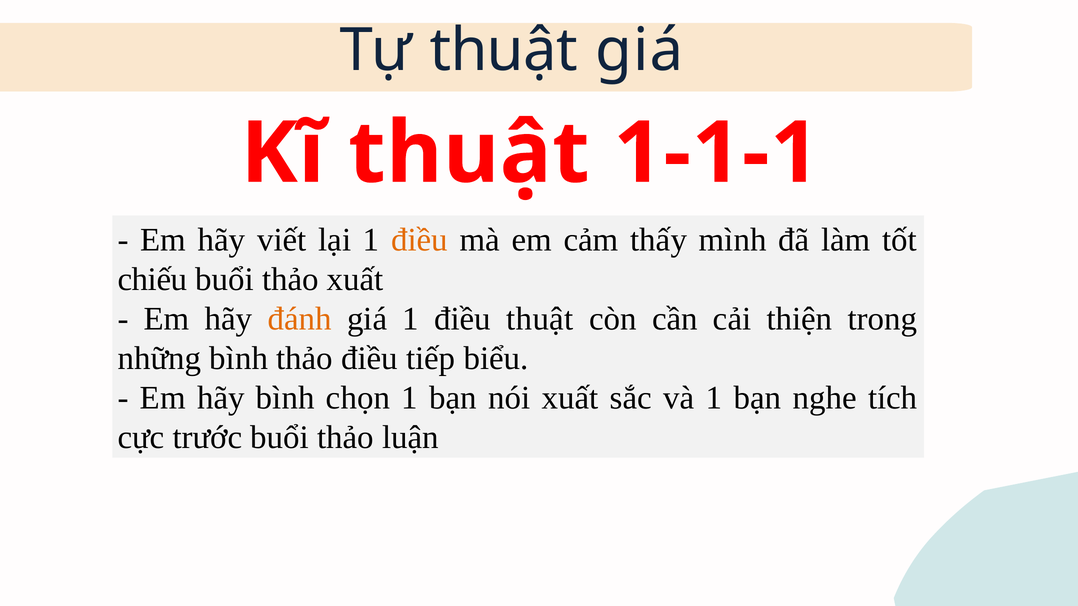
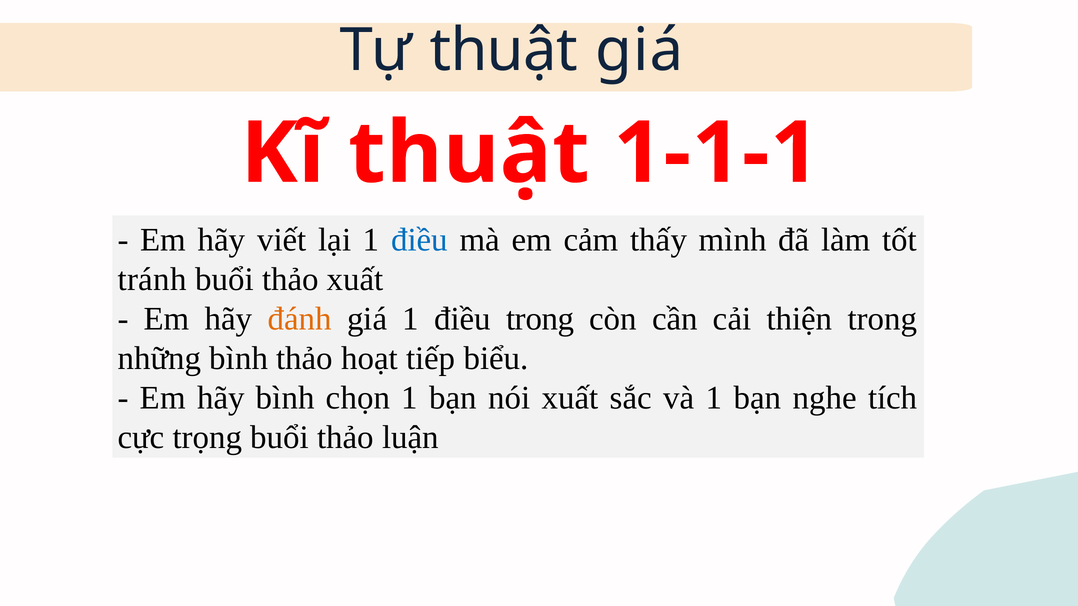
điều at (420, 240) colour: orange -> blue
chiếu: chiếu -> tránh
điều thuật: thuật -> trong
thảo điều: điều -> hoạt
trước: trước -> trọng
